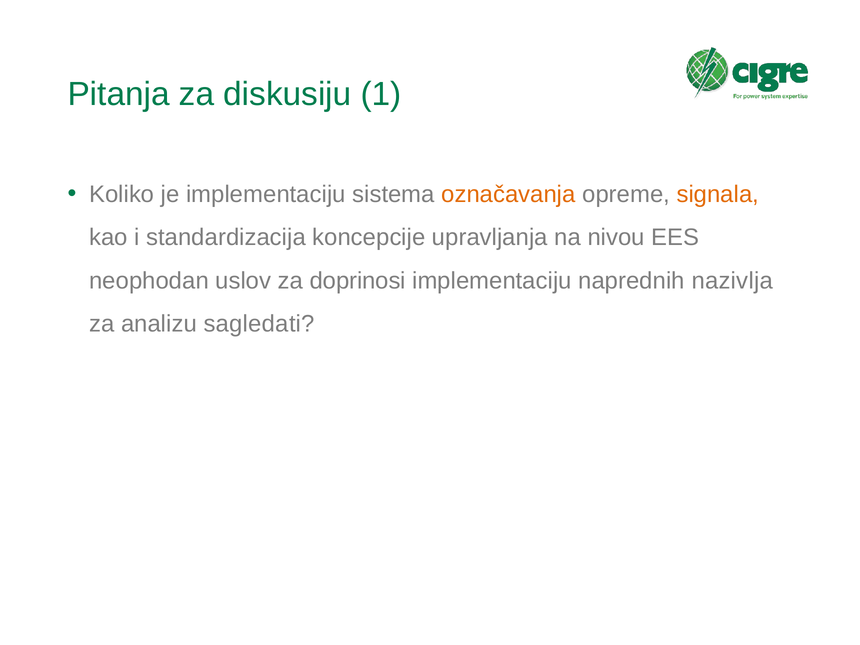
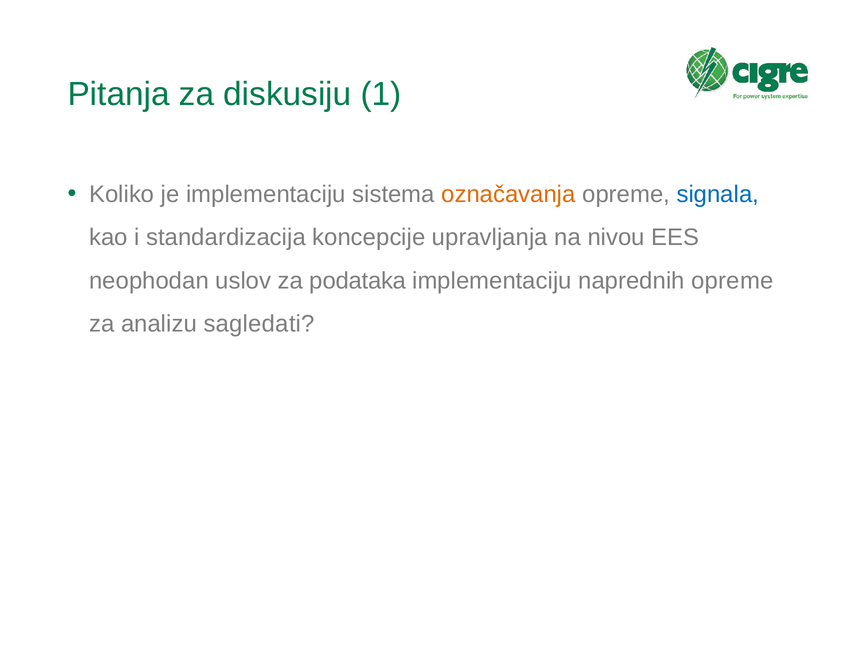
signala colour: orange -> blue
doprinosi: doprinosi -> podataka
naprednih nazivlja: nazivlja -> opreme
